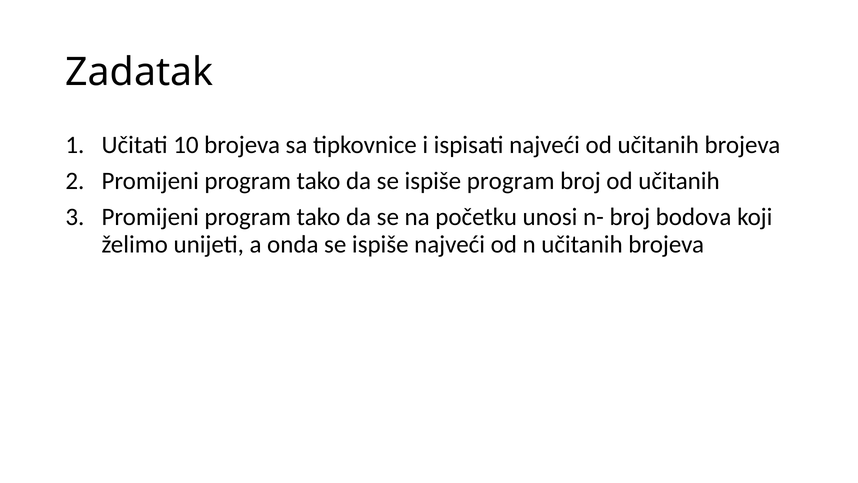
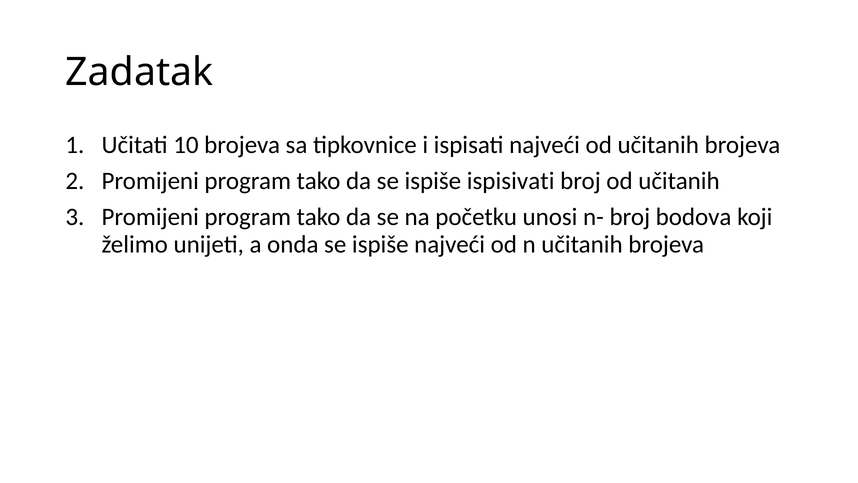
ispiše program: program -> ispisivati
